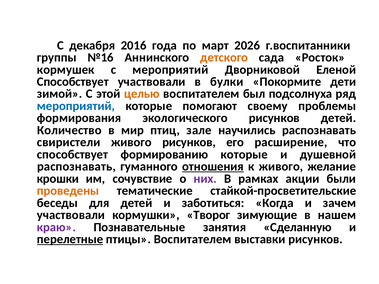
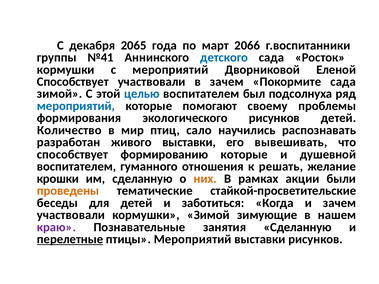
2016: 2016 -> 2065
2026: 2026 -> 2066
№16: №16 -> №41
детского colour: orange -> blue
кормушек at (66, 70): кормушек -> кормушки
в булки: булки -> зачем
Покормите дети: дети -> сада
целью colour: orange -> blue
зале: зале -> сало
свиристели: свиристели -> разработан
живого рисунков: рисунков -> выставки
расширение: расширение -> вывешивать
распознавать at (76, 167): распознавать -> воспитателем
отношения underline: present -> none
к живого: живого -> решать
им сочувствие: сочувствие -> сделанную
них colour: purple -> orange
кормушки Творог: Творог -> Зимой
птицы Воспитателем: Воспитателем -> Мероприятий
